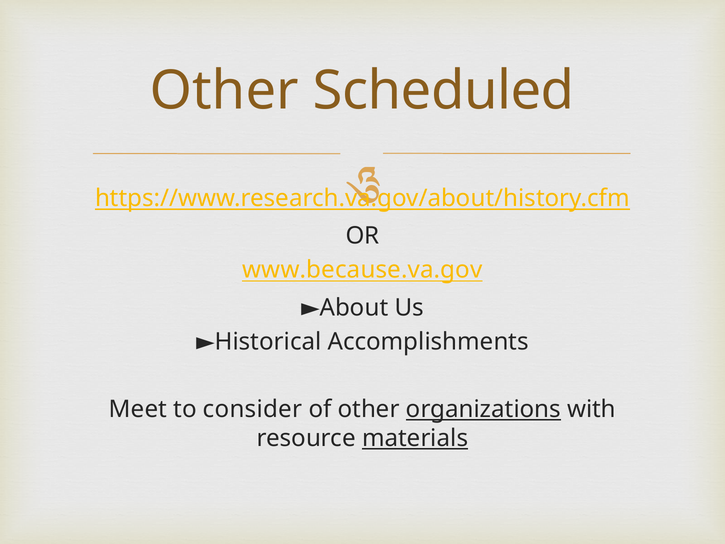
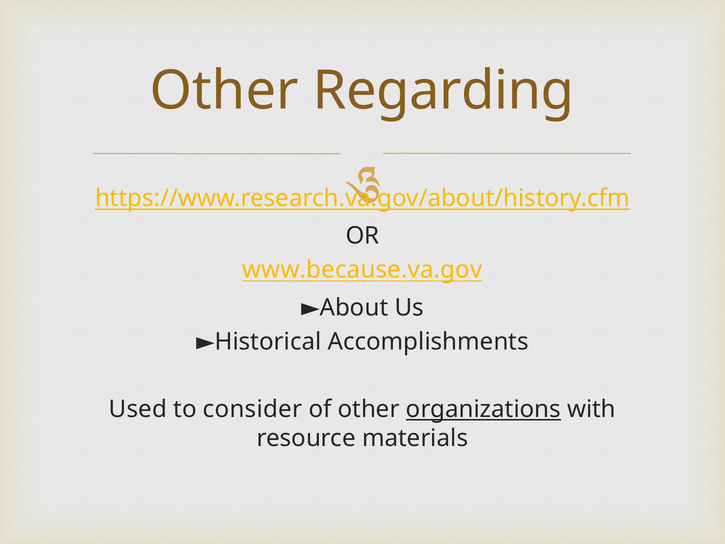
Scheduled: Scheduled -> Regarding
Meet: Meet -> Used
materials underline: present -> none
